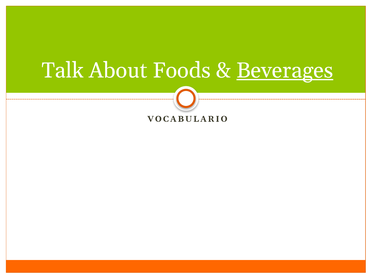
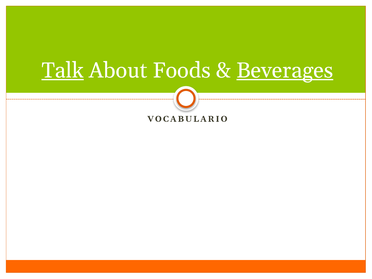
Talk underline: none -> present
